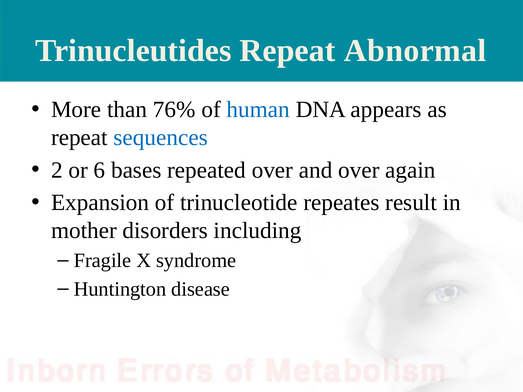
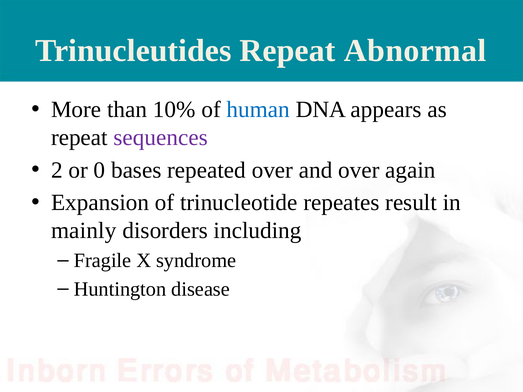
76%: 76% -> 10%
sequences colour: blue -> purple
6: 6 -> 0
mother: mother -> mainly
